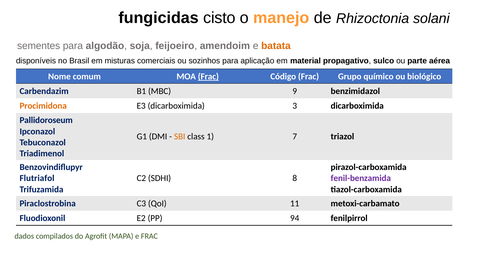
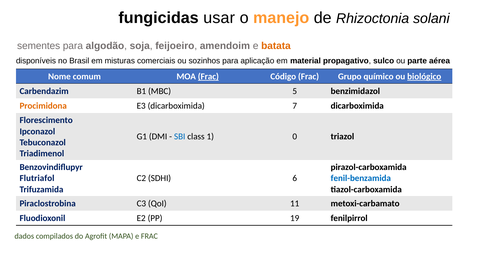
cisto: cisto -> usar
biológico underline: none -> present
9: 9 -> 5
3: 3 -> 7
Pallidoroseum: Pallidoroseum -> Florescimento
SBI colour: orange -> blue
7: 7 -> 0
8: 8 -> 6
fenil-benzamida colour: purple -> blue
94: 94 -> 19
